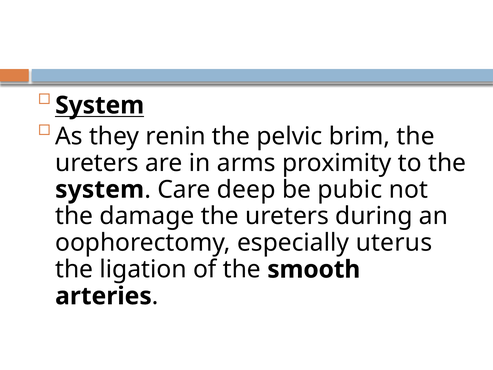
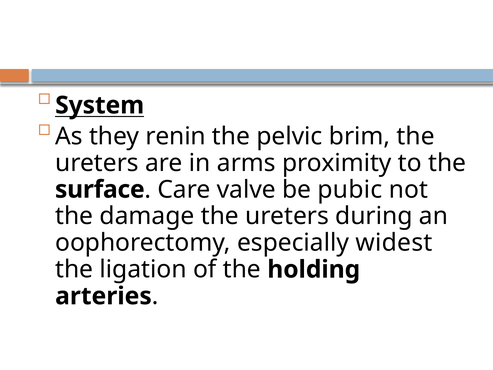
system at (100, 189): system -> surface
deep: deep -> valve
uterus: uterus -> widest
smooth: smooth -> holding
